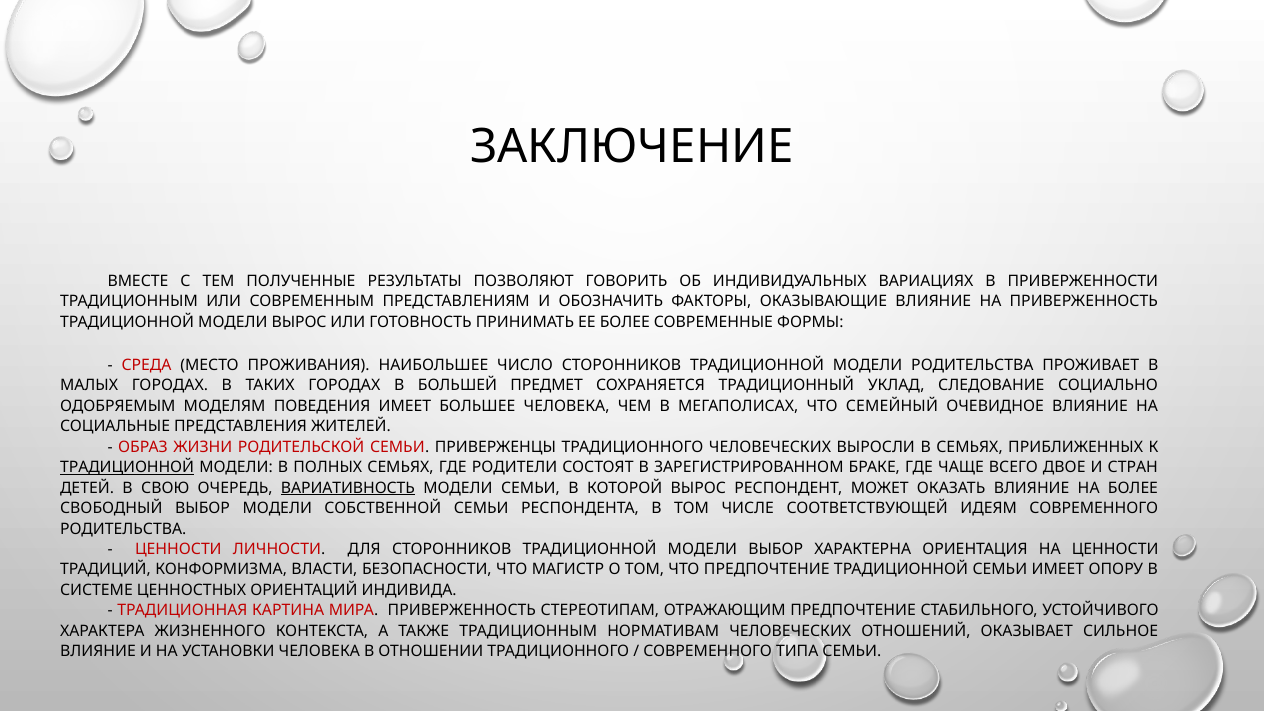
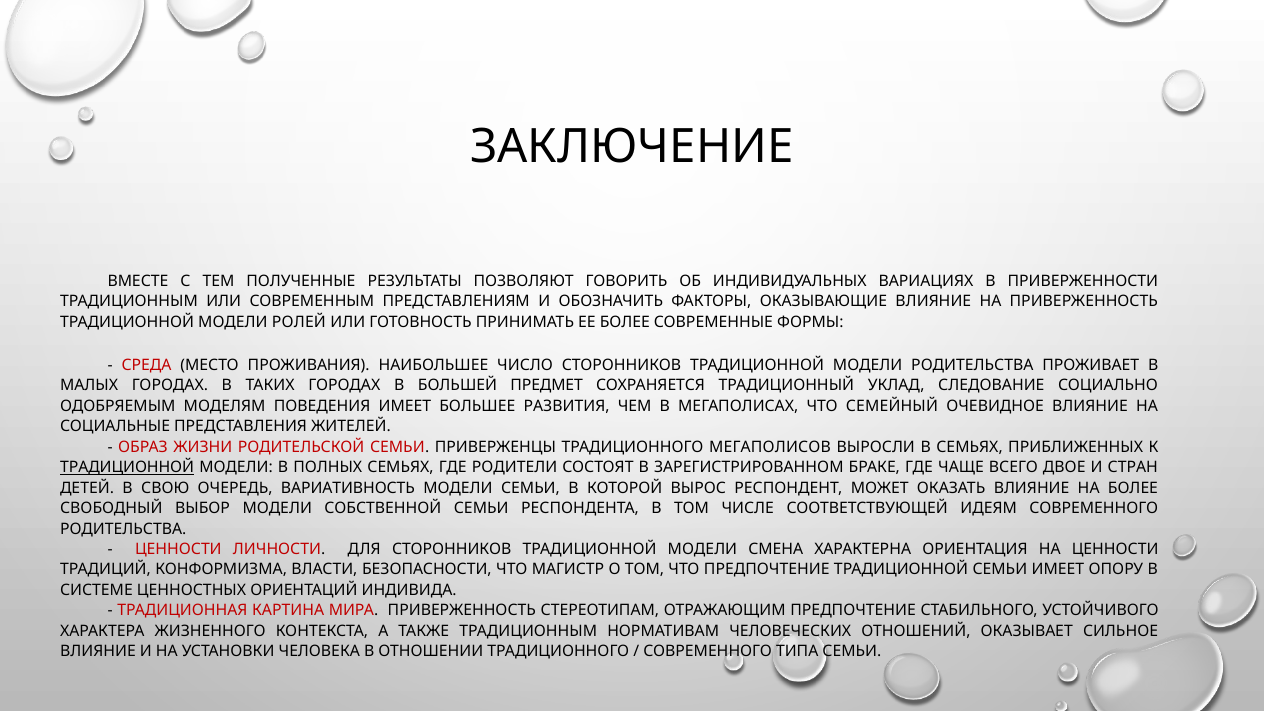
МОДЕЛИ ВЫРОС: ВЫРОС -> РОЛЕЙ
БОЛЬШЕЕ ЧЕЛОВЕКА: ЧЕЛОВЕКА -> РАЗВИТИЯ
ТРАДИЦИОННОГО ЧЕЛОВЕЧЕСКИХ: ЧЕЛОВЕЧЕСКИХ -> МЕГАПОЛИСОВ
ВАРИАТИВНОСТЬ underline: present -> none
МОДЕЛИ ВЫБОР: ВЫБОР -> СМЕНА
